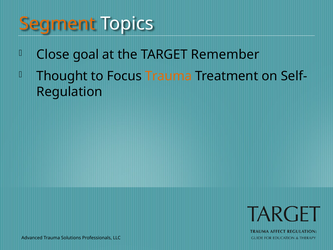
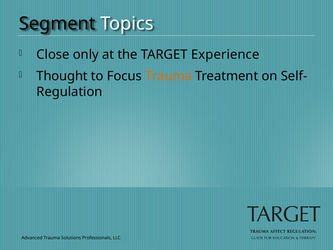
Segment colour: orange -> black
goal: goal -> only
Remember: Remember -> Experience
